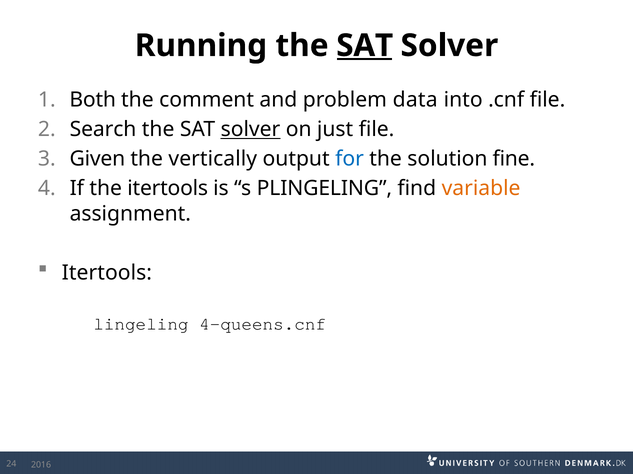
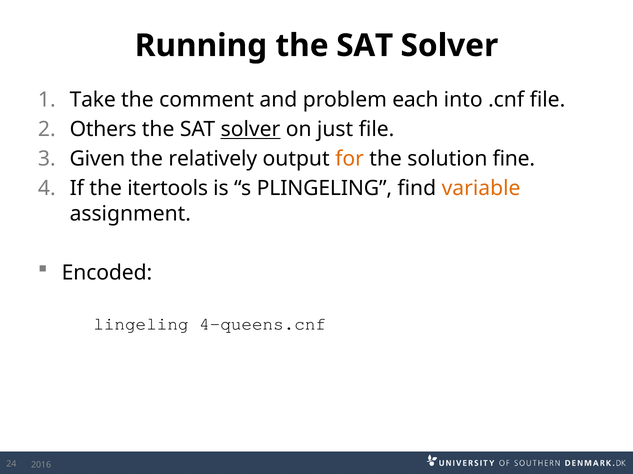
SAT at (365, 46) underline: present -> none
Both: Both -> Take
data: data -> each
Search: Search -> Others
vertically: vertically -> relatively
for colour: blue -> orange
Itertools at (107, 273): Itertools -> Encoded
